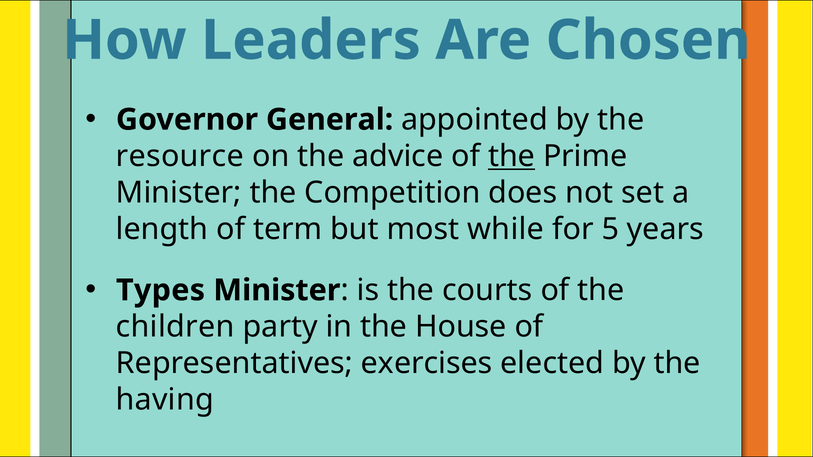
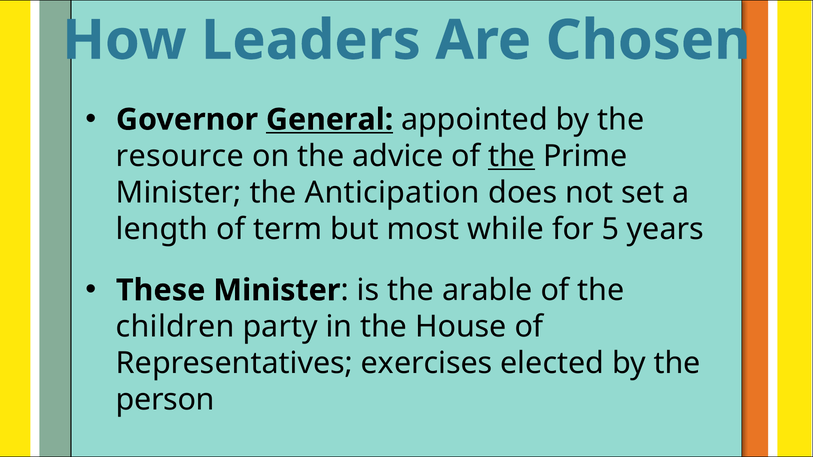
General underline: none -> present
Competition: Competition -> Anticipation
Types: Types -> These
courts: courts -> arable
having: having -> person
